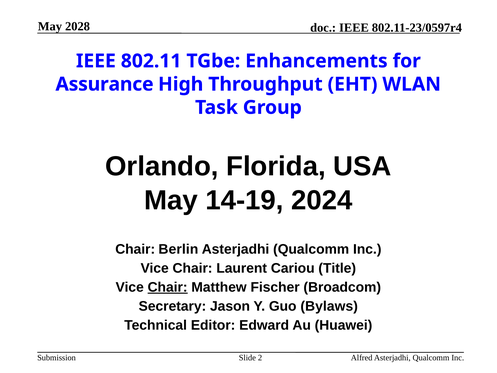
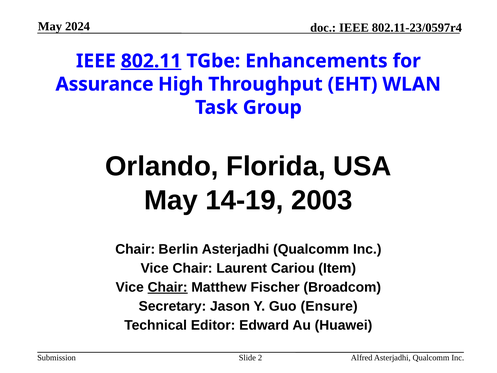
2028: 2028 -> 2024
802.11 underline: none -> present
2024: 2024 -> 2003
Title: Title -> Item
Bylaws: Bylaws -> Ensure
